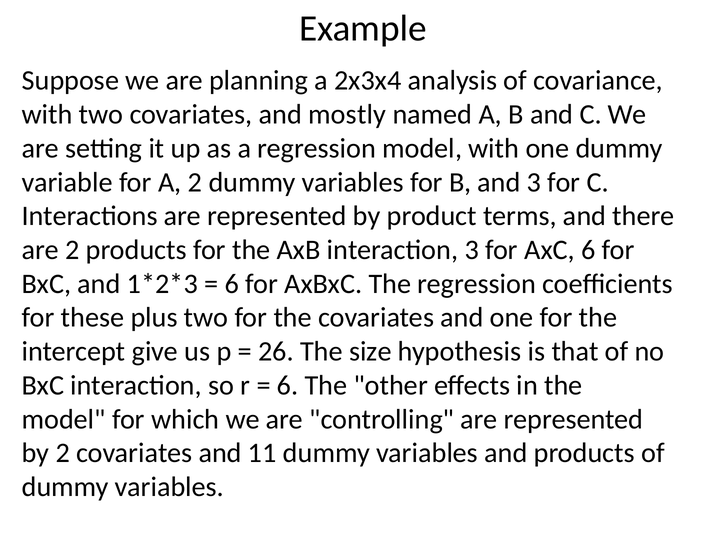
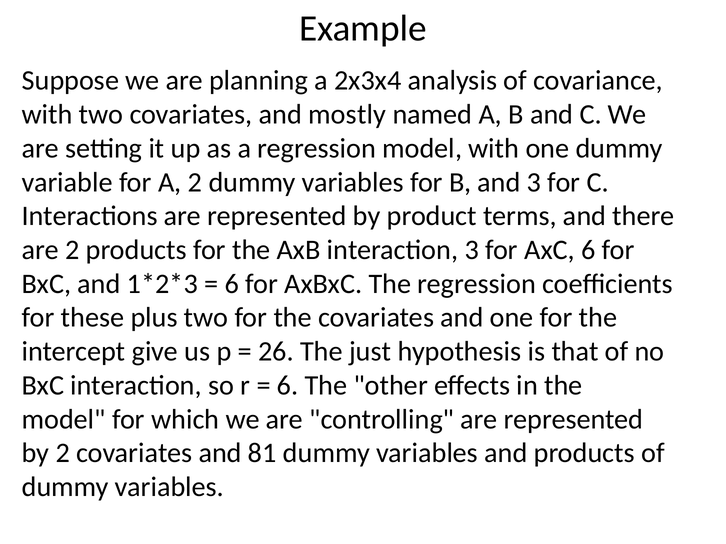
size: size -> just
11: 11 -> 81
